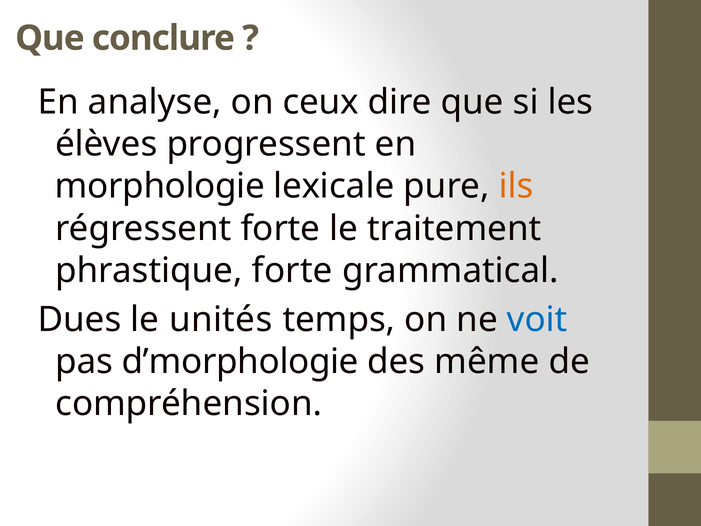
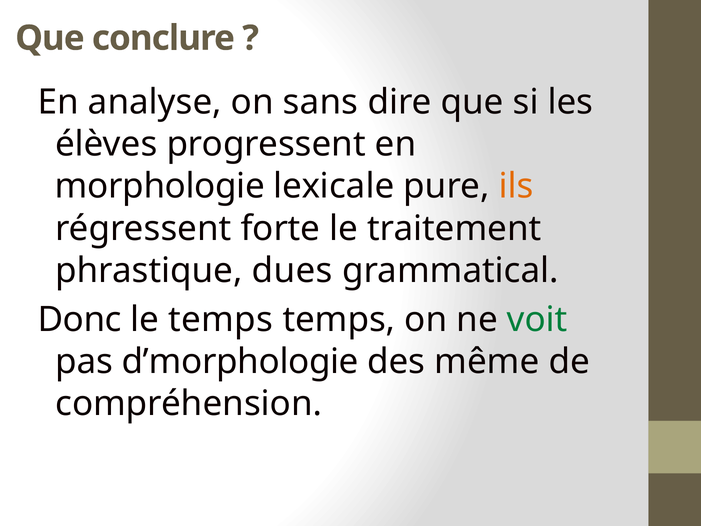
ceux: ceux -> sans
phrastique forte: forte -> dues
Dues: Dues -> Donc
le unités: unités -> temps
voit colour: blue -> green
